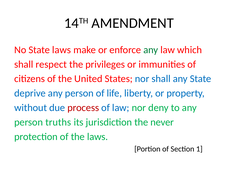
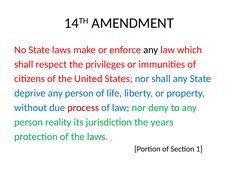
any at (151, 50) colour: green -> black
truths: truths -> reality
never: never -> years
